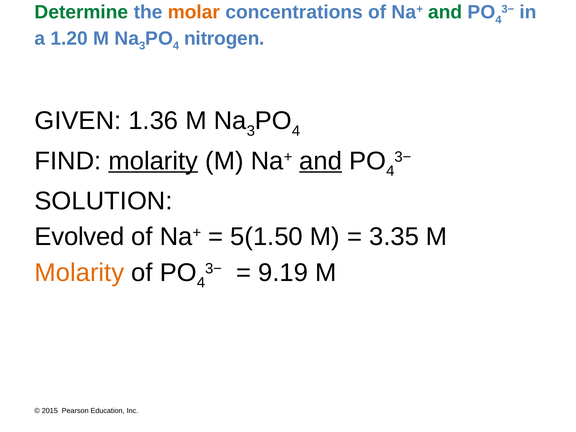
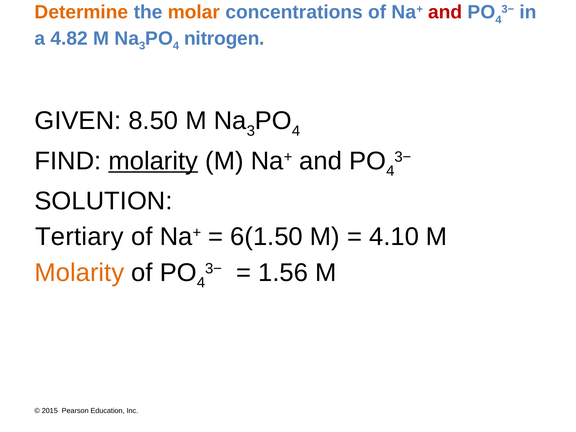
Determine colour: green -> orange
and at (445, 12) colour: green -> red
1.20: 1.20 -> 4.82
1.36: 1.36 -> 8.50
and at (321, 161) underline: present -> none
Evolved: Evolved -> Tertiary
5(1.50: 5(1.50 -> 6(1.50
3.35: 3.35 -> 4.10
9.19: 9.19 -> 1.56
